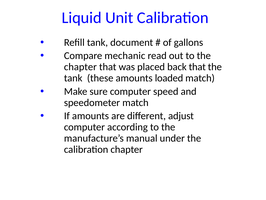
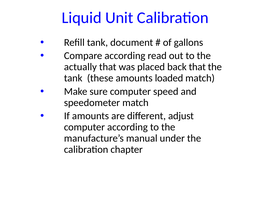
Compare mechanic: mechanic -> according
chapter at (80, 67): chapter -> actually
